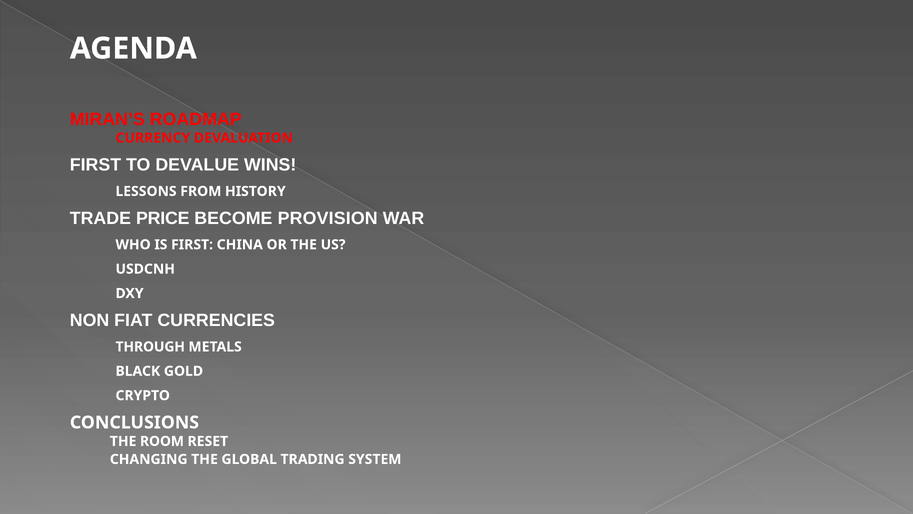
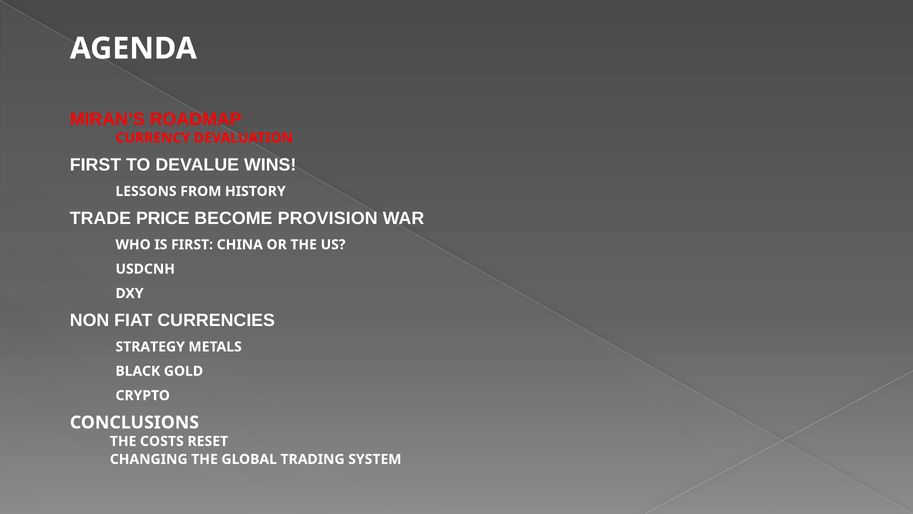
THROUGH: THROUGH -> STRATEGY
ROOM: ROOM -> COSTS
